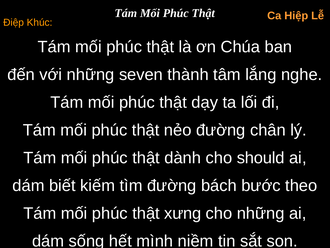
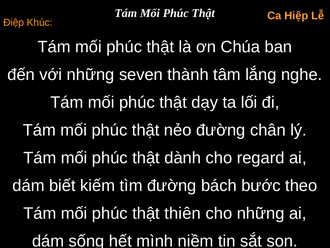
should: should -> regard
xưng: xưng -> thiên
